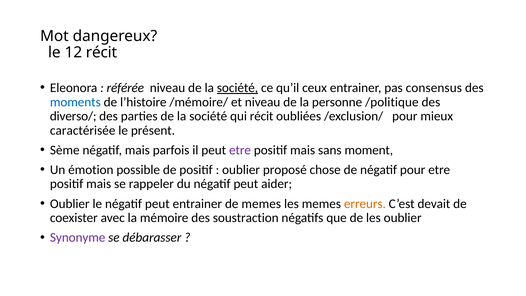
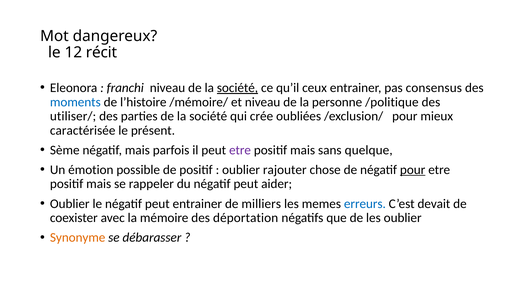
référée: référée -> franchi
diverso/: diverso/ -> utiliser/
qui récit: récit -> crée
moment: moment -> quelque
proposé: proposé -> rajouter
pour at (413, 170) underline: none -> present
de memes: memes -> milliers
erreurs colour: orange -> blue
soustraction: soustraction -> déportation
Synonyme colour: purple -> orange
